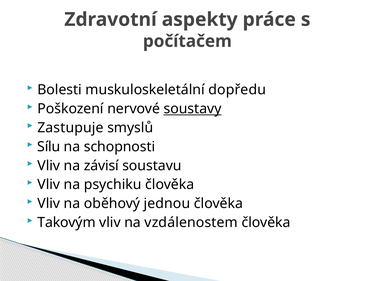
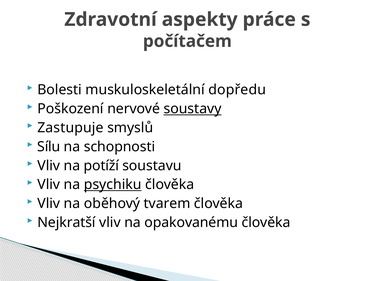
závisí: závisí -> potíží
psychiku underline: none -> present
jednou: jednou -> tvarem
Takovým: Takovým -> Nejkratší
vzdálenostem: vzdálenostem -> opakovanému
